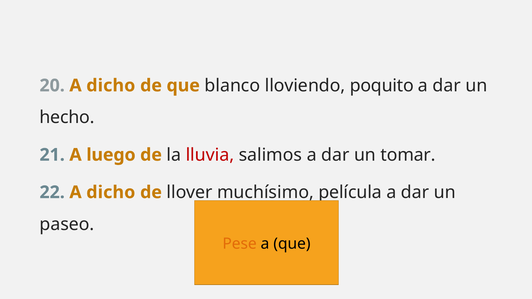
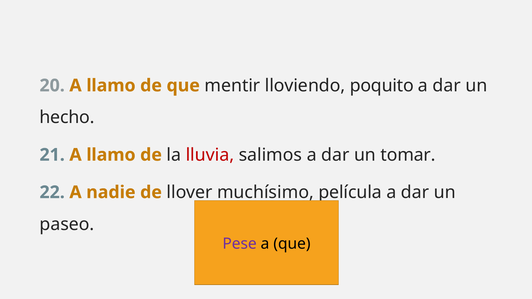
20 A dicho: dicho -> llamo
blanco: blanco -> mentir
21 A luego: luego -> llamo
22 A dicho: dicho -> nadie
Pese colour: orange -> purple
